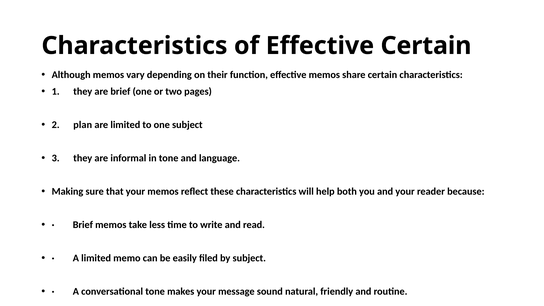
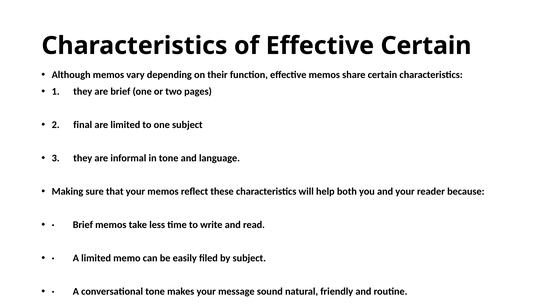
plan: plan -> final
